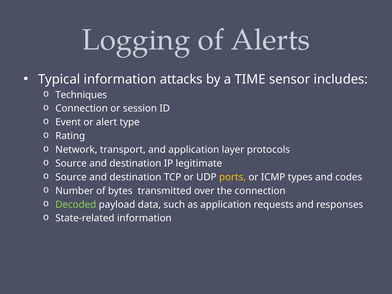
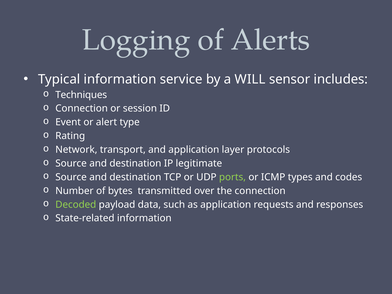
attacks: attacks -> service
TIME: TIME -> WILL
ports colour: yellow -> light green
